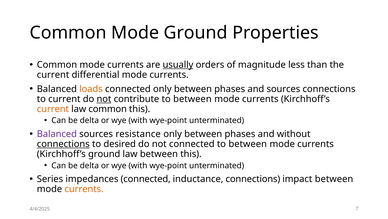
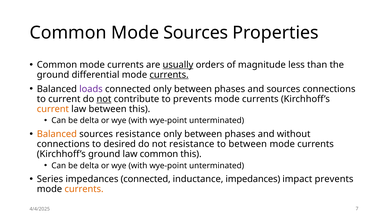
Mode Ground: Ground -> Sources
current at (53, 75): current -> ground
currents at (169, 75) underline: none -> present
loads colour: orange -> purple
contribute to between: between -> prevents
law common: common -> between
Balanced at (57, 134) colour: purple -> orange
connections at (63, 144) underline: present -> none
not connected: connected -> resistance
law between: between -> common
inductance connections: connections -> impedances
impact between: between -> prevents
